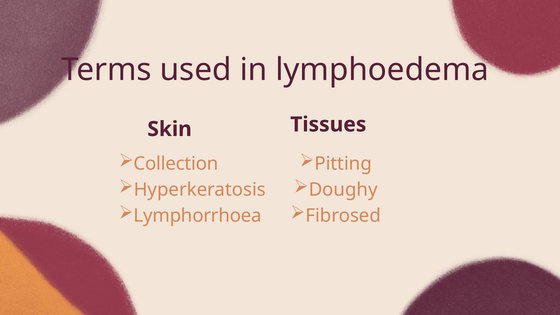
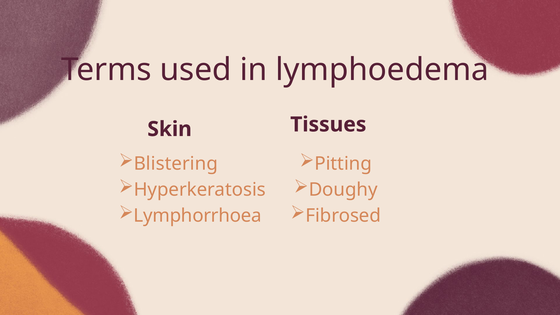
Collection: Collection -> Blistering
